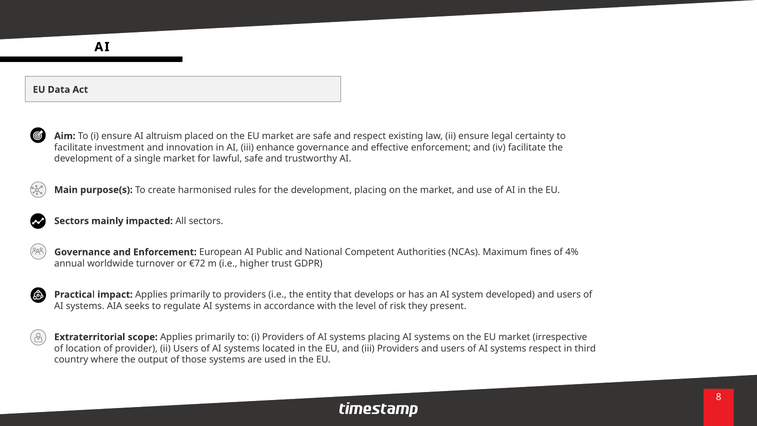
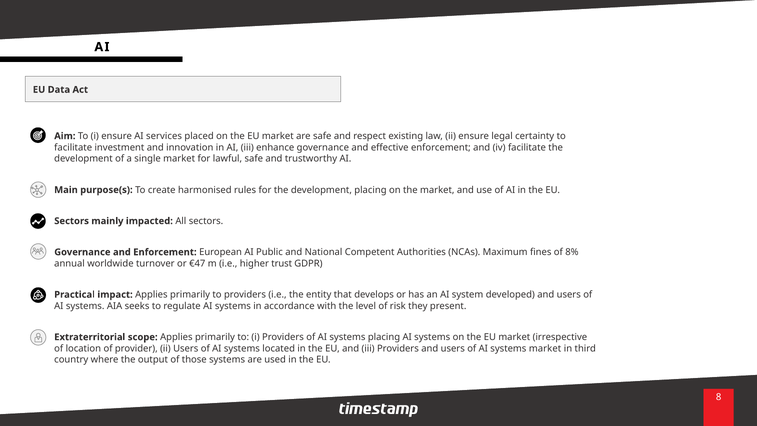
altruism: altruism -> services
4%: 4% -> 8%
€72: €72 -> €47
systems respect: respect -> market
